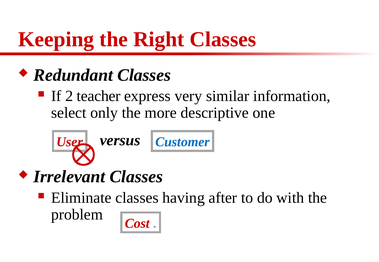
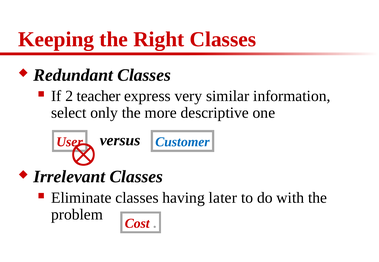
after: after -> later
